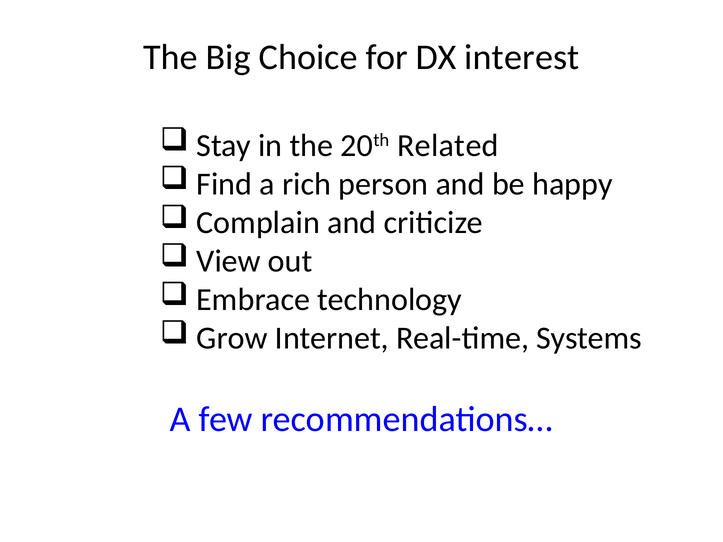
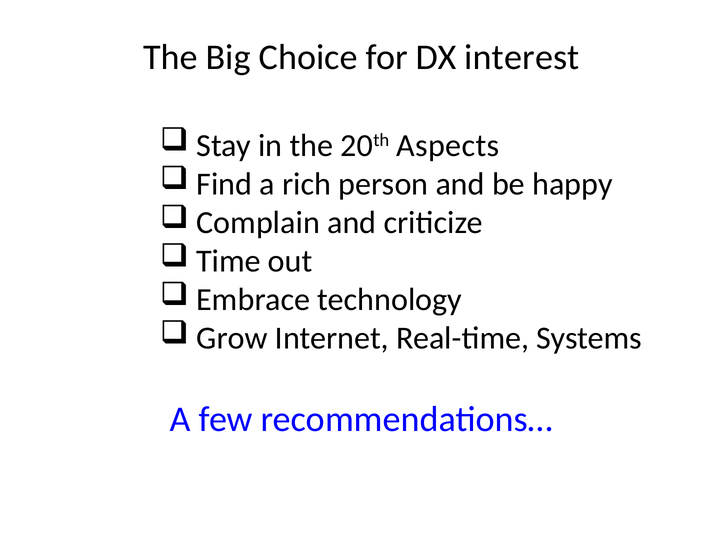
Related: Related -> Aspects
View: View -> Time
